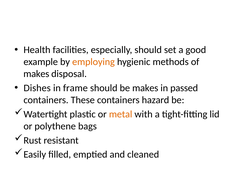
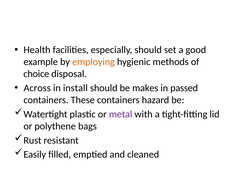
makes at (36, 74): makes -> choice
Dishes: Dishes -> Across
frame: frame -> install
metal colour: orange -> purple
